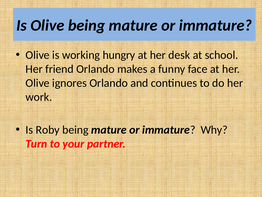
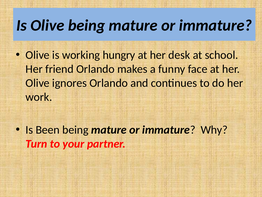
Roby: Roby -> Been
